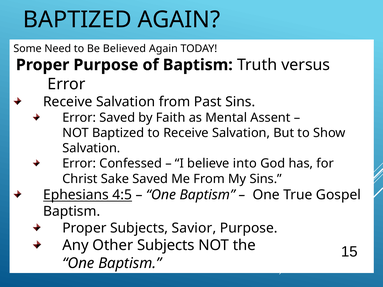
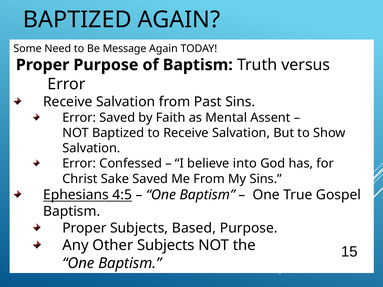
Believed: Believed -> Message
Savior: Savior -> Based
